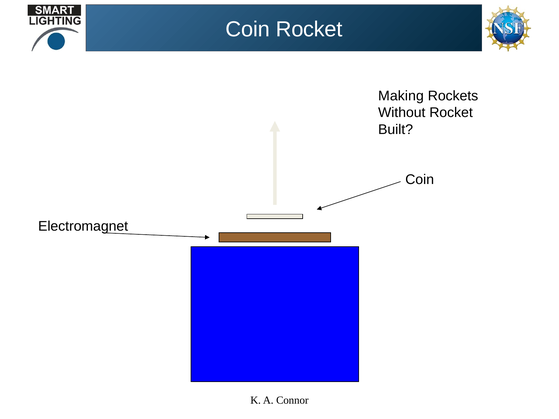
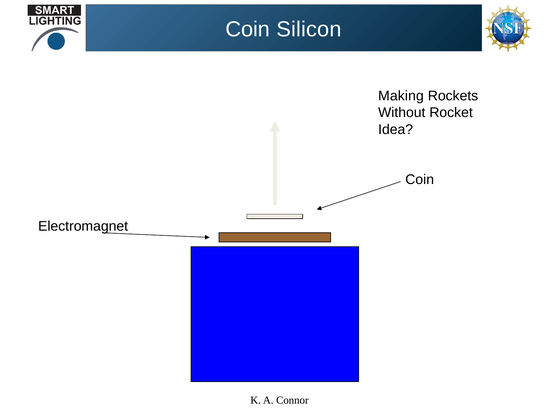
Coin Rocket: Rocket -> Silicon
Built: Built -> Idea
